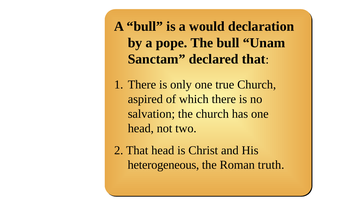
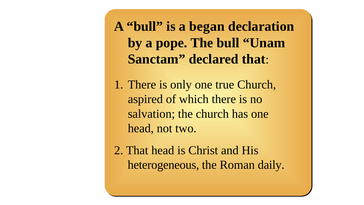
would: would -> began
truth: truth -> daily
